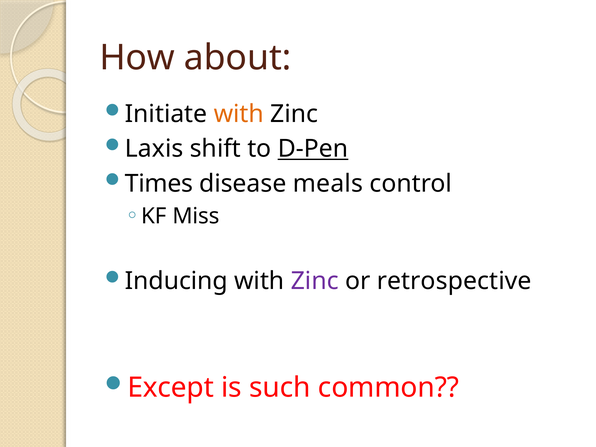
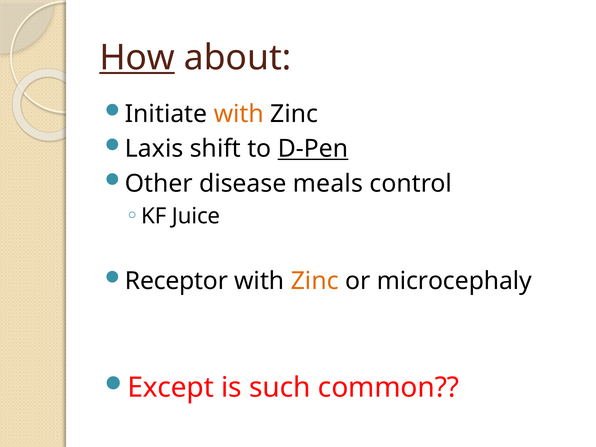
How underline: none -> present
Times: Times -> Other
Miss: Miss -> Juice
Inducing: Inducing -> Receptor
Zinc at (315, 281) colour: purple -> orange
retrospective: retrospective -> microcephaly
